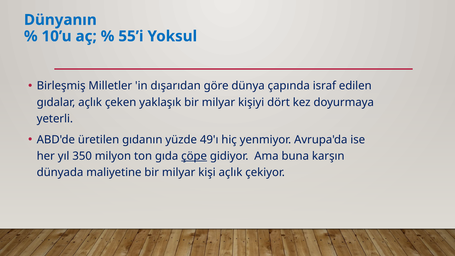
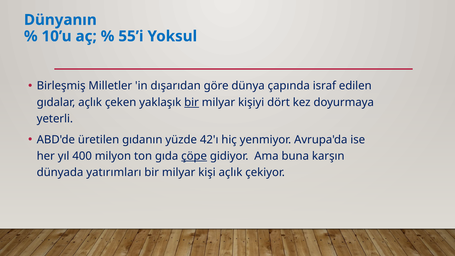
bir at (192, 102) underline: none -> present
49'ı: 49'ı -> 42'ı
350: 350 -> 400
maliyetine: maliyetine -> yatırımları
